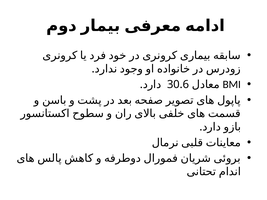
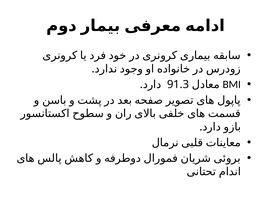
30.6: 30.6 -> 91.3
